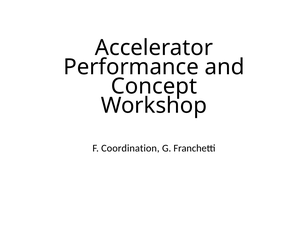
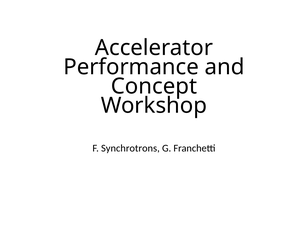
Coordination: Coordination -> Synchrotrons
